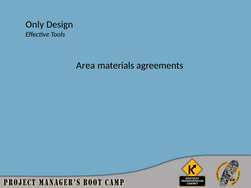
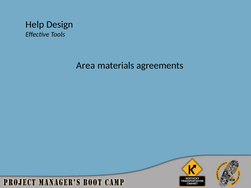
Only: Only -> Help
